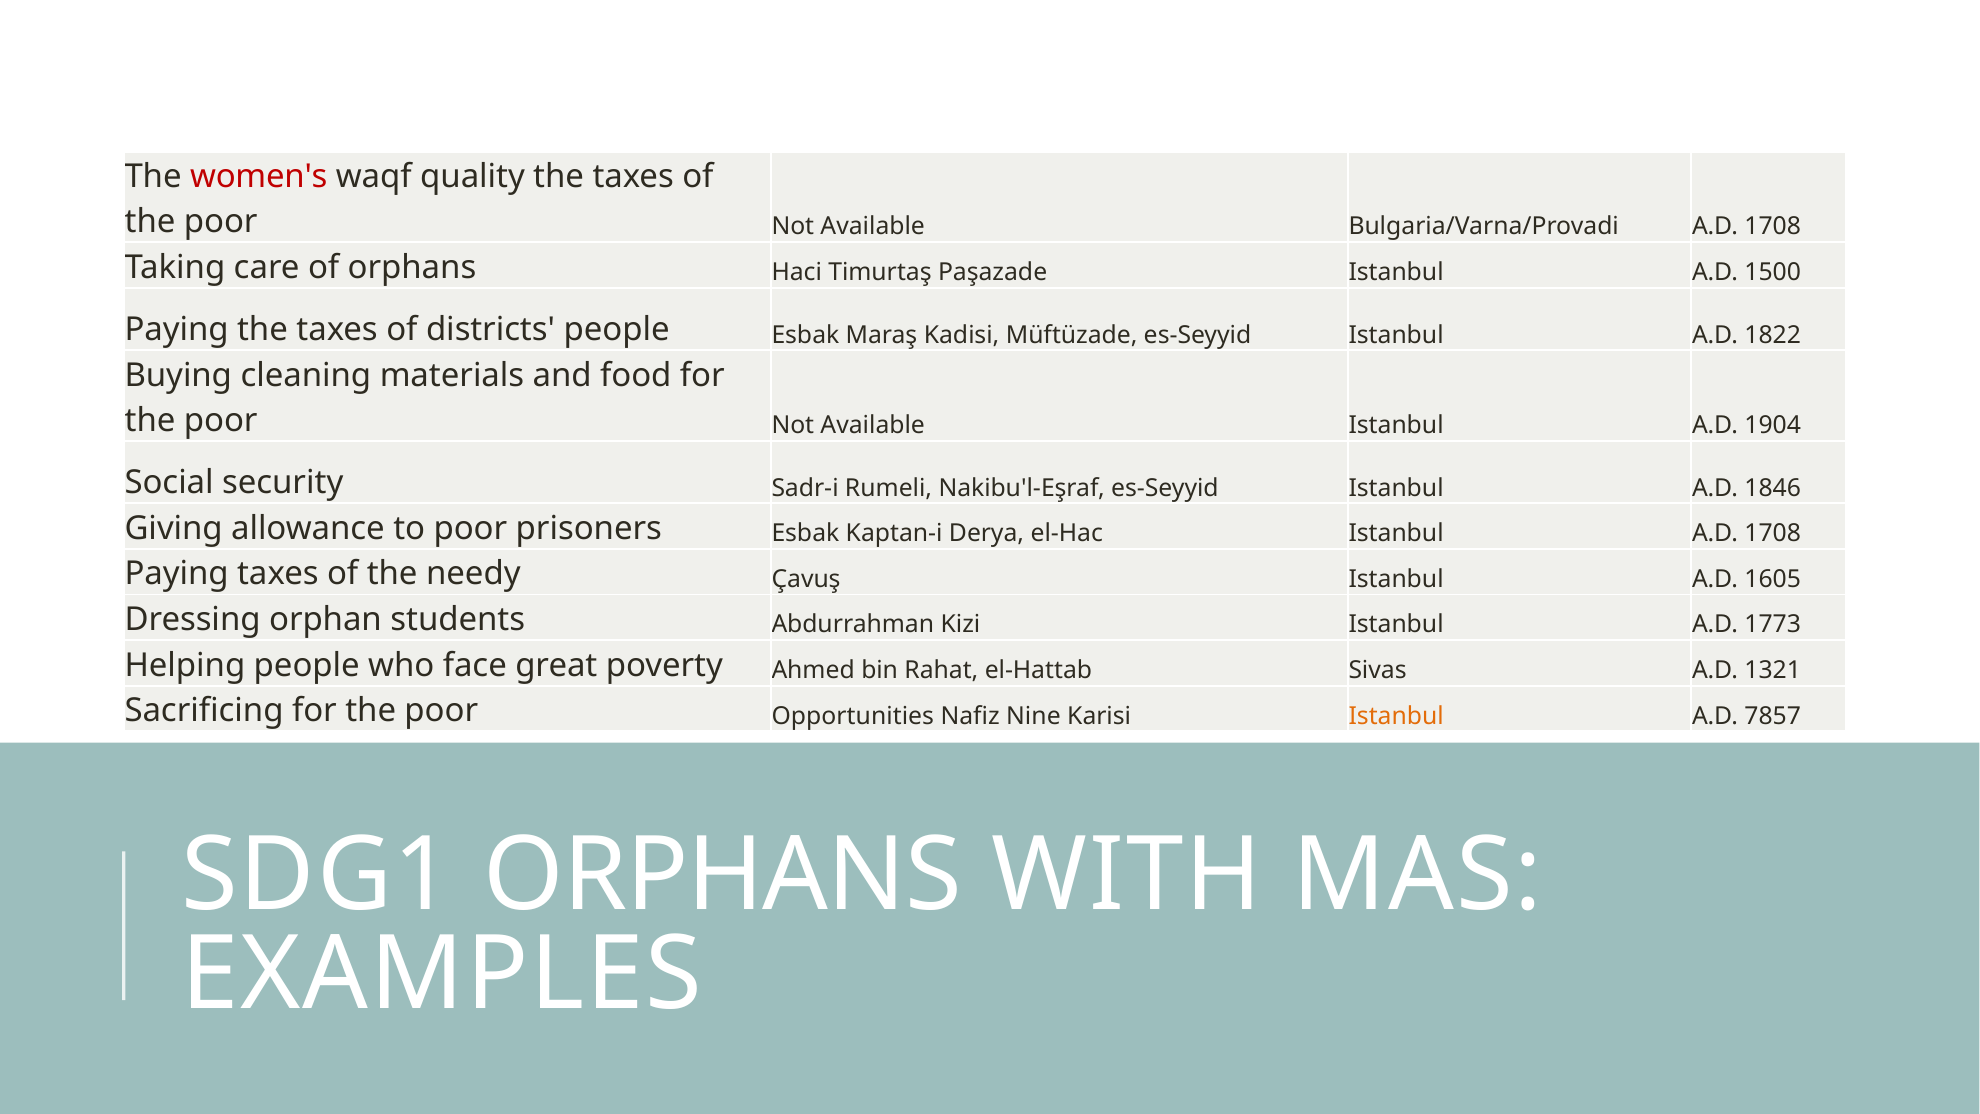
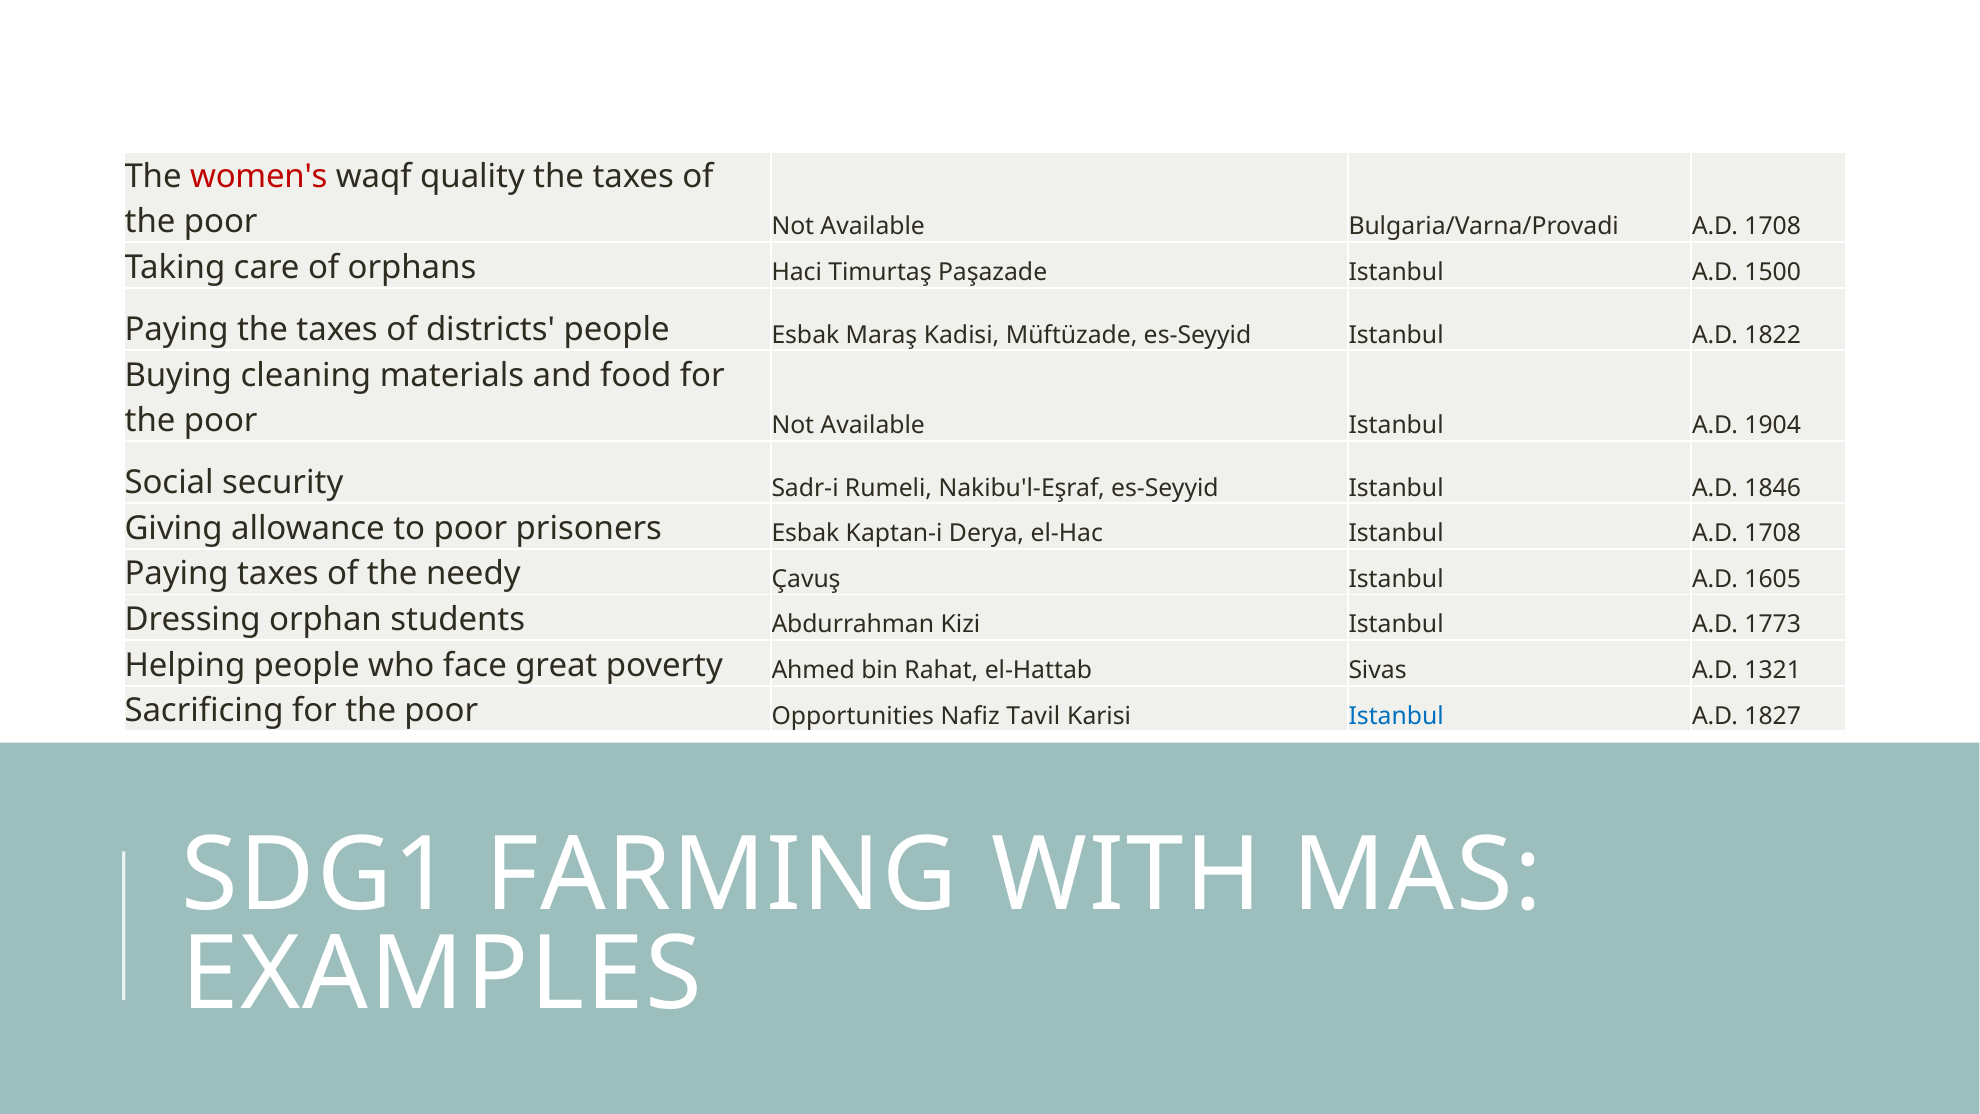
Nine: Nine -> Tavil
Istanbul at (1396, 716) colour: orange -> blue
7857: 7857 -> 1827
SDG1 ORPHANS: ORPHANS -> FARMING
